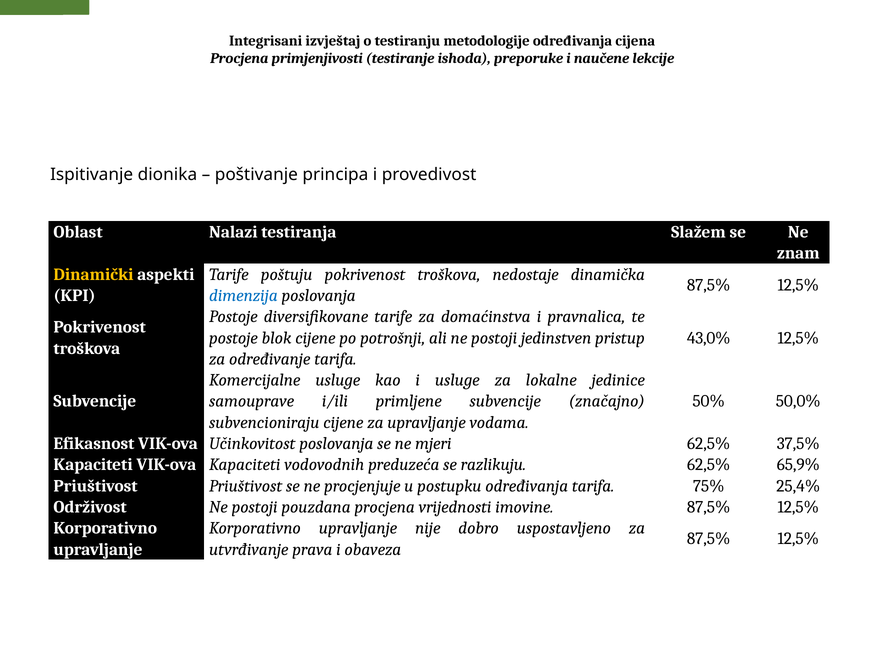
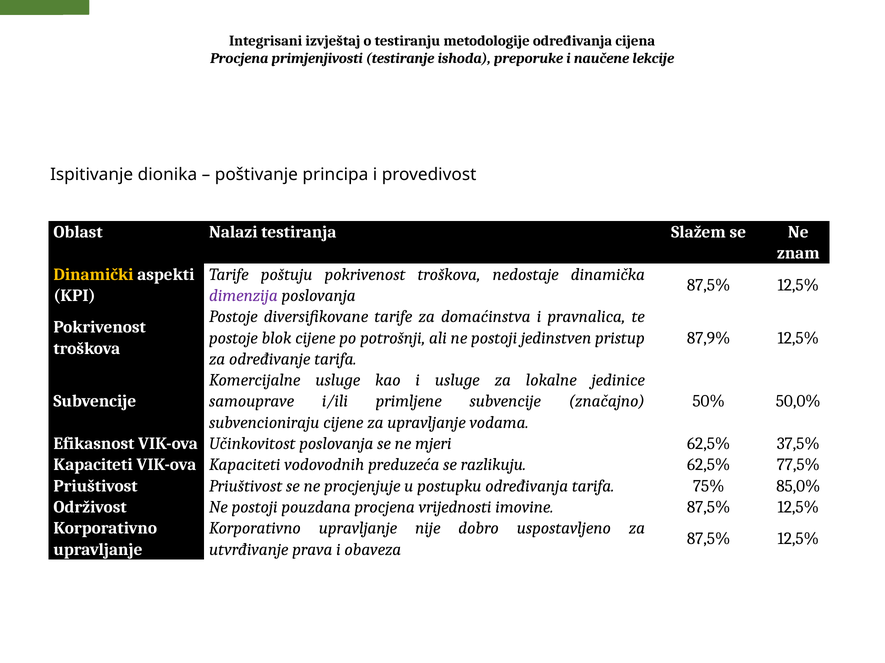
dimenzija colour: blue -> purple
43,0%: 43,0% -> 87,9%
65,9%: 65,9% -> 77,5%
25,4%: 25,4% -> 85,0%
